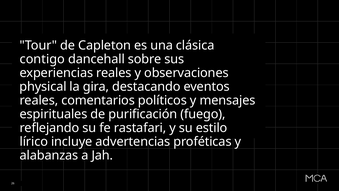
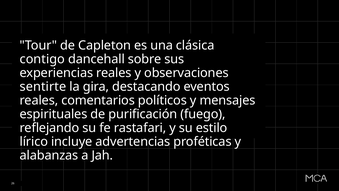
physical: physical -> sentirte
